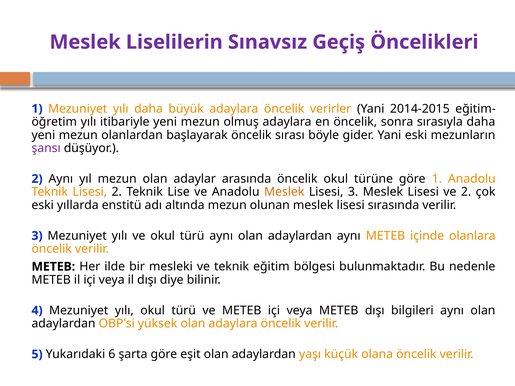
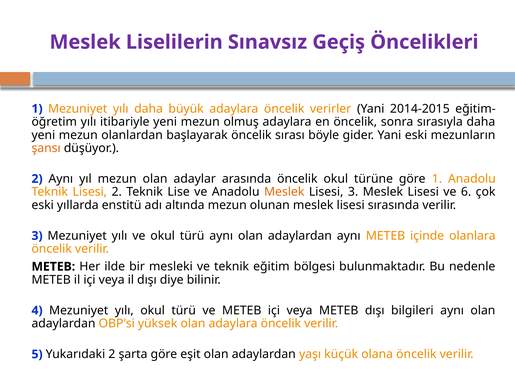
şansı colour: purple -> orange
ve 2: 2 -> 6
Yukarıdaki 6: 6 -> 2
